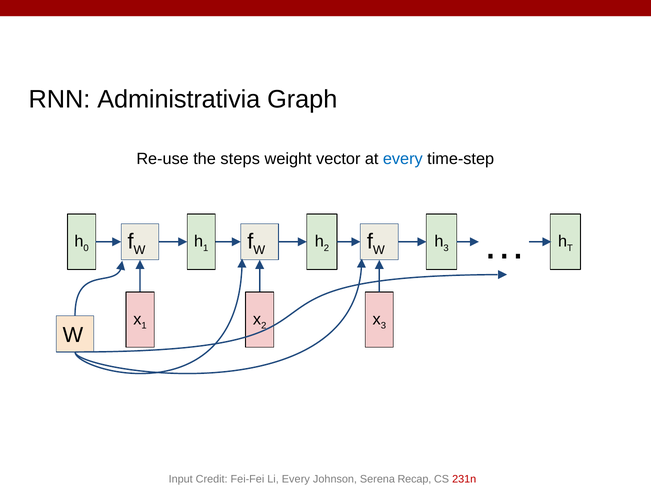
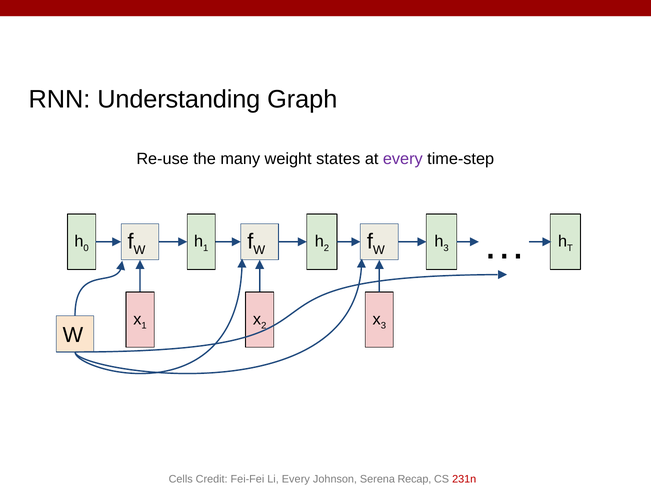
Administrativia: Administrativia -> Understanding
steps: steps -> many
vector: vector -> states
every at (403, 159) colour: blue -> purple
Input: Input -> Cells
